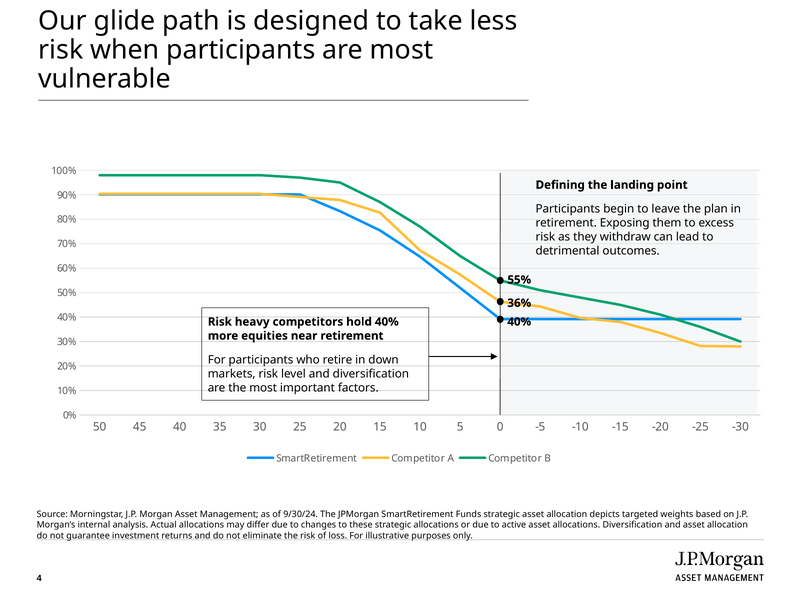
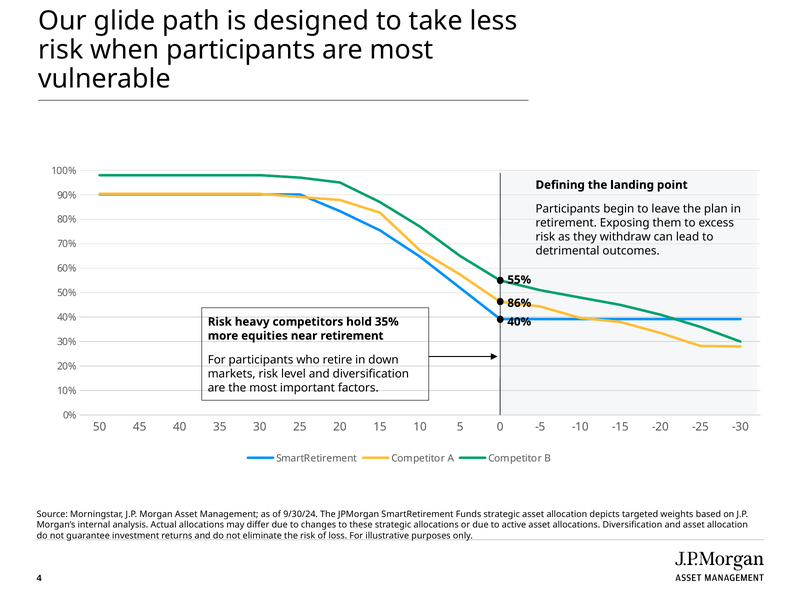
36%: 36% -> 86%
hold 40%: 40% -> 35%
